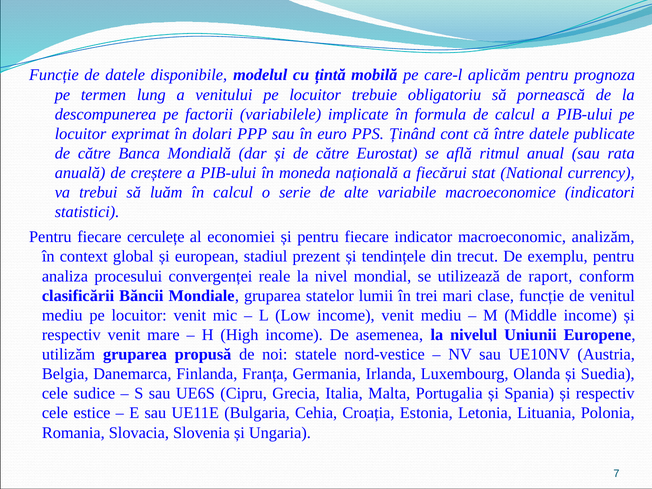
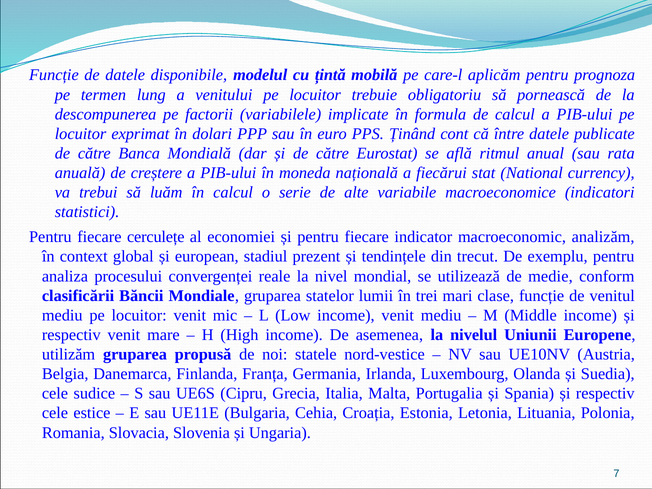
raport: raport -> medie
